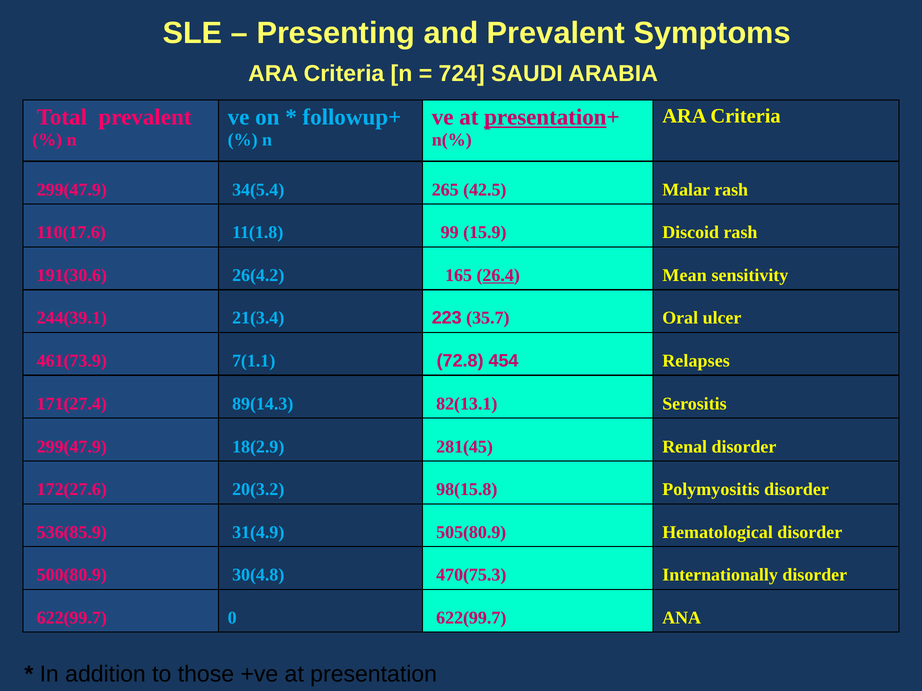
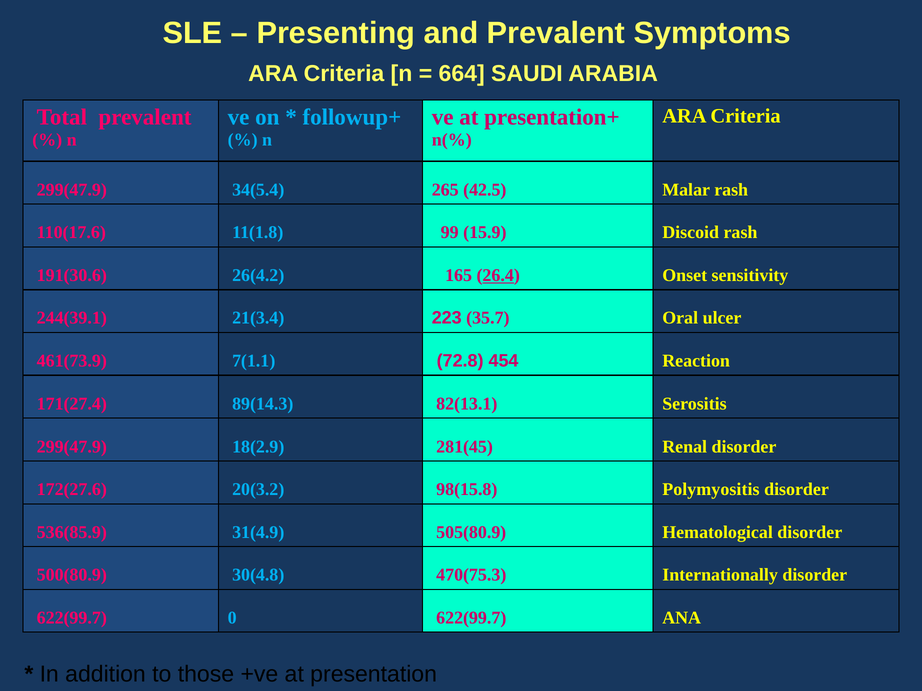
724: 724 -> 664
presentation at (545, 117) underline: present -> none
Mean: Mean -> Onset
Relapses: Relapses -> Reaction
